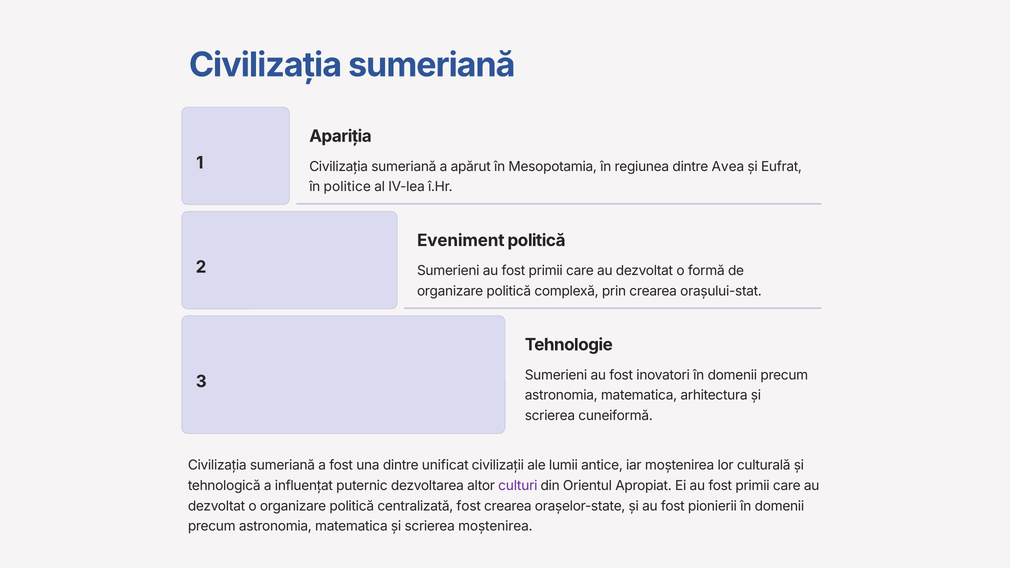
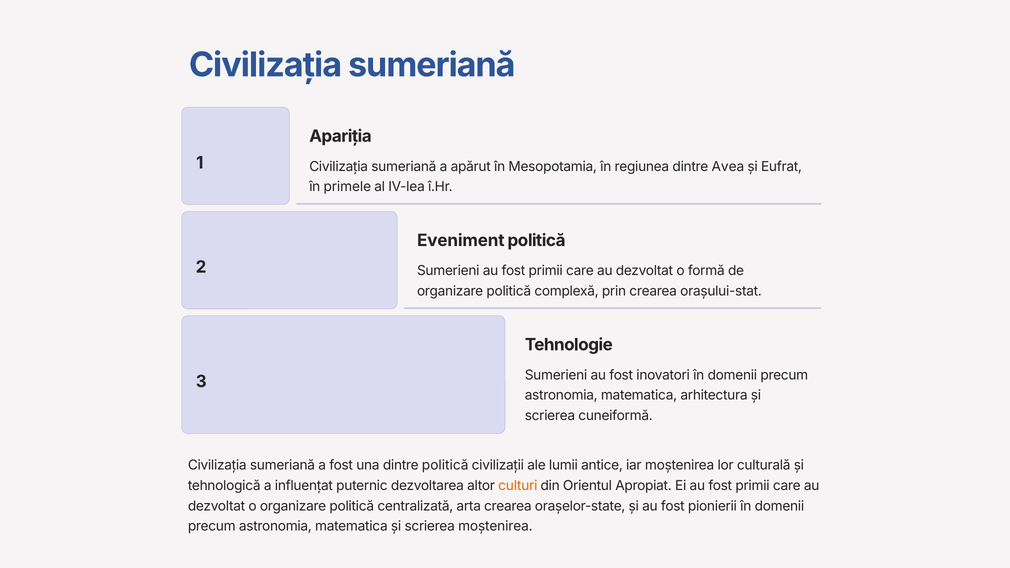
politice: politice -> primele
dintre unificat: unificat -> politică
culturi colour: purple -> orange
centralizată fost: fost -> arta
